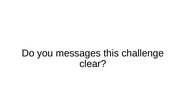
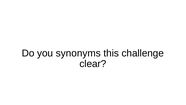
messages: messages -> synonyms
